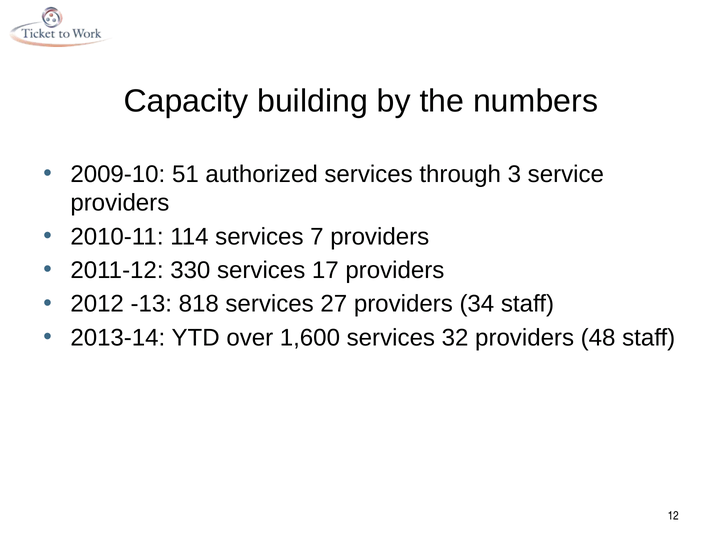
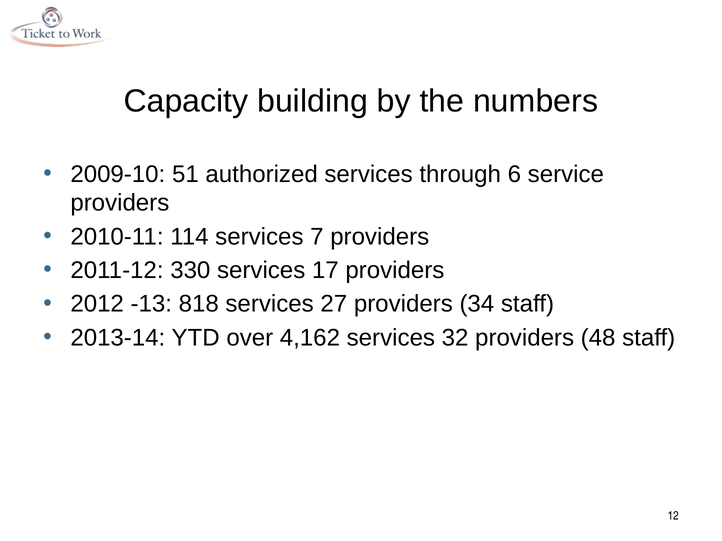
3: 3 -> 6
1,600: 1,600 -> 4,162
